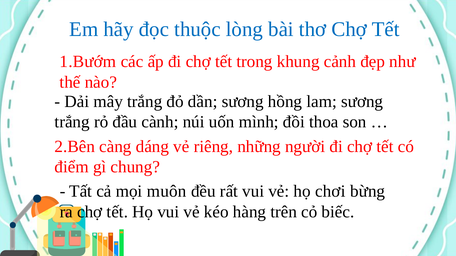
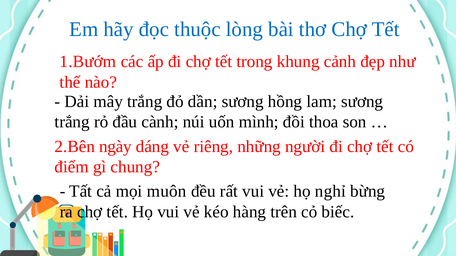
càng: càng -> ngày
chơi: chơi -> nghỉ
